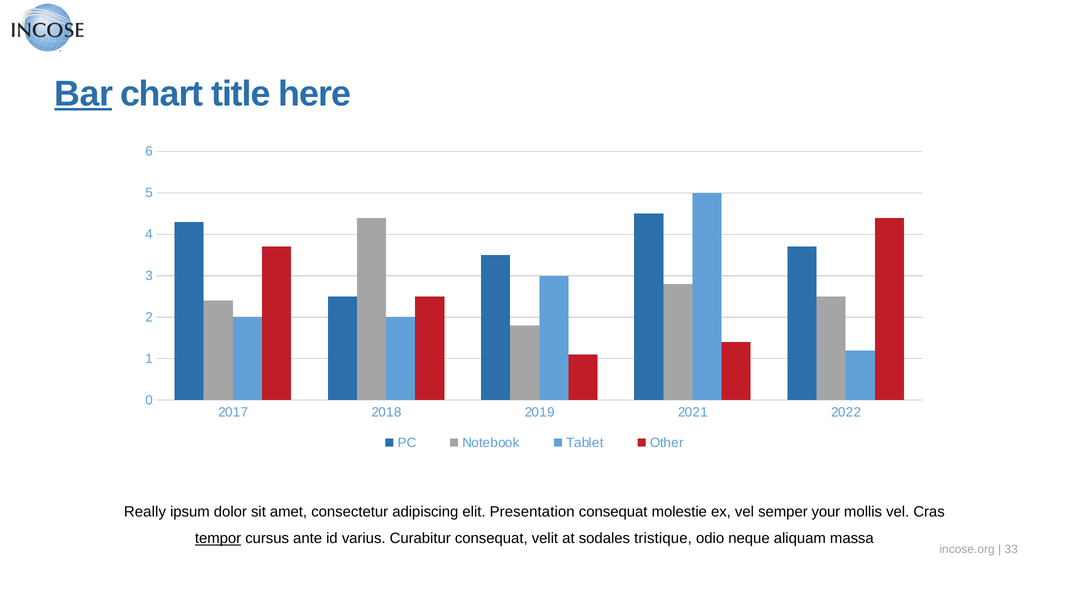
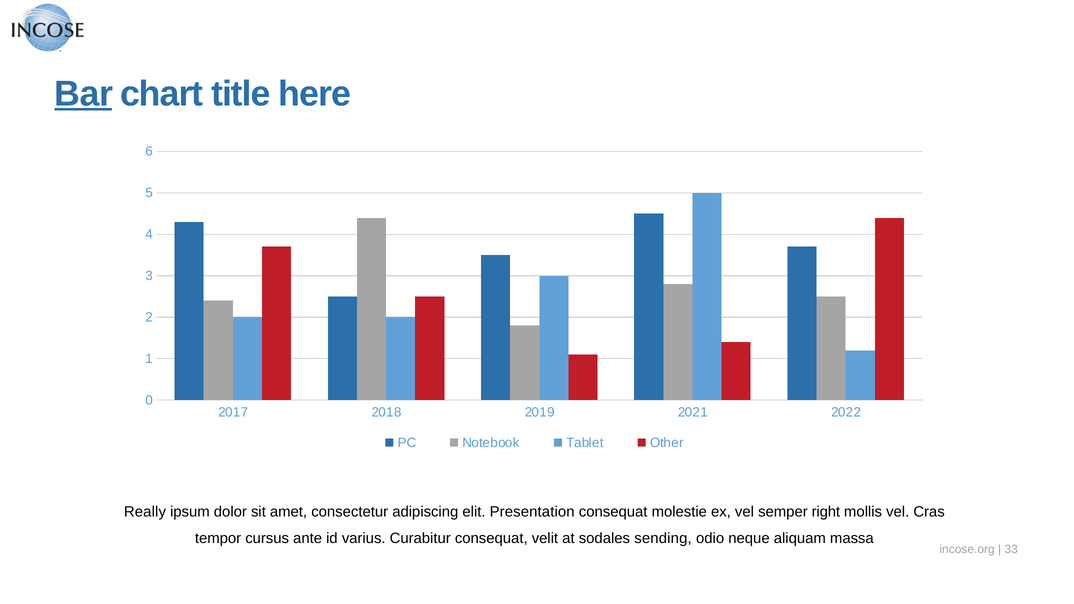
your: your -> right
tempor underline: present -> none
tristique: tristique -> sending
